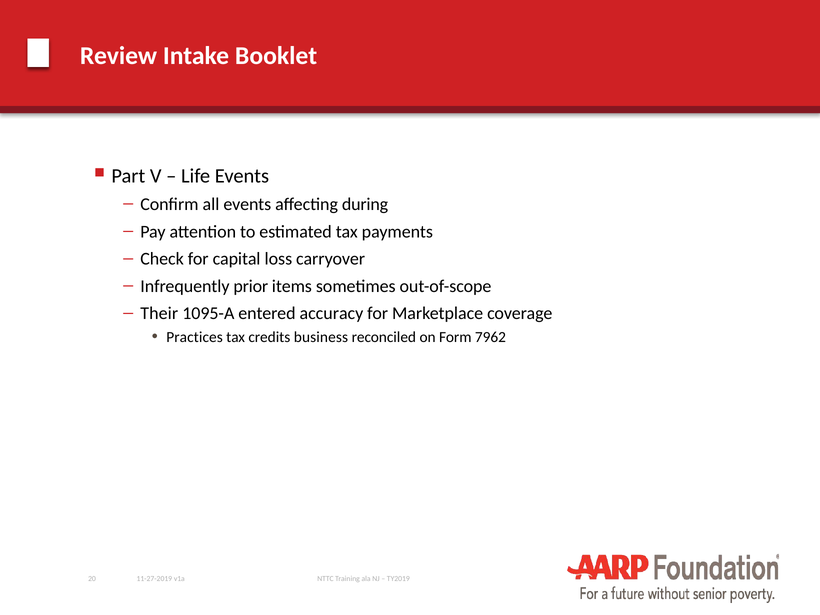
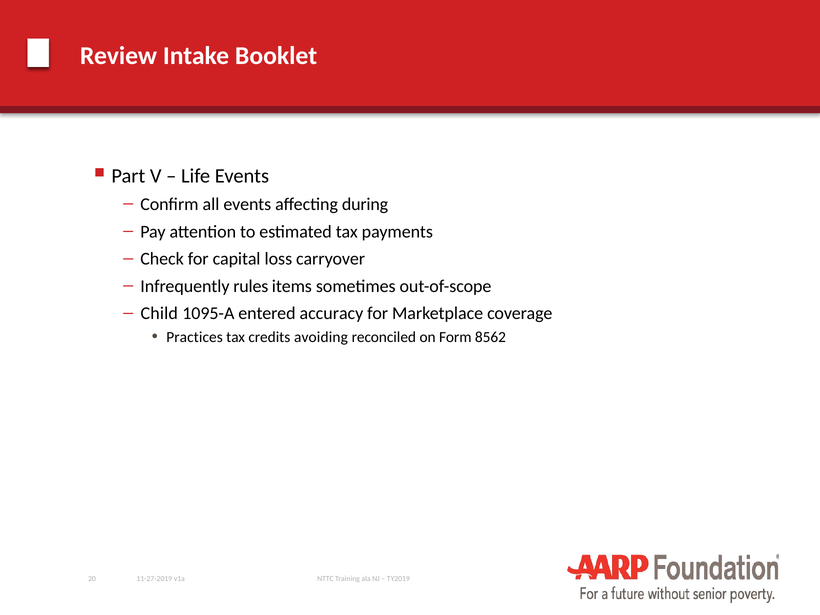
prior: prior -> rules
Their: Their -> Child
business: business -> avoiding
7962: 7962 -> 8562
